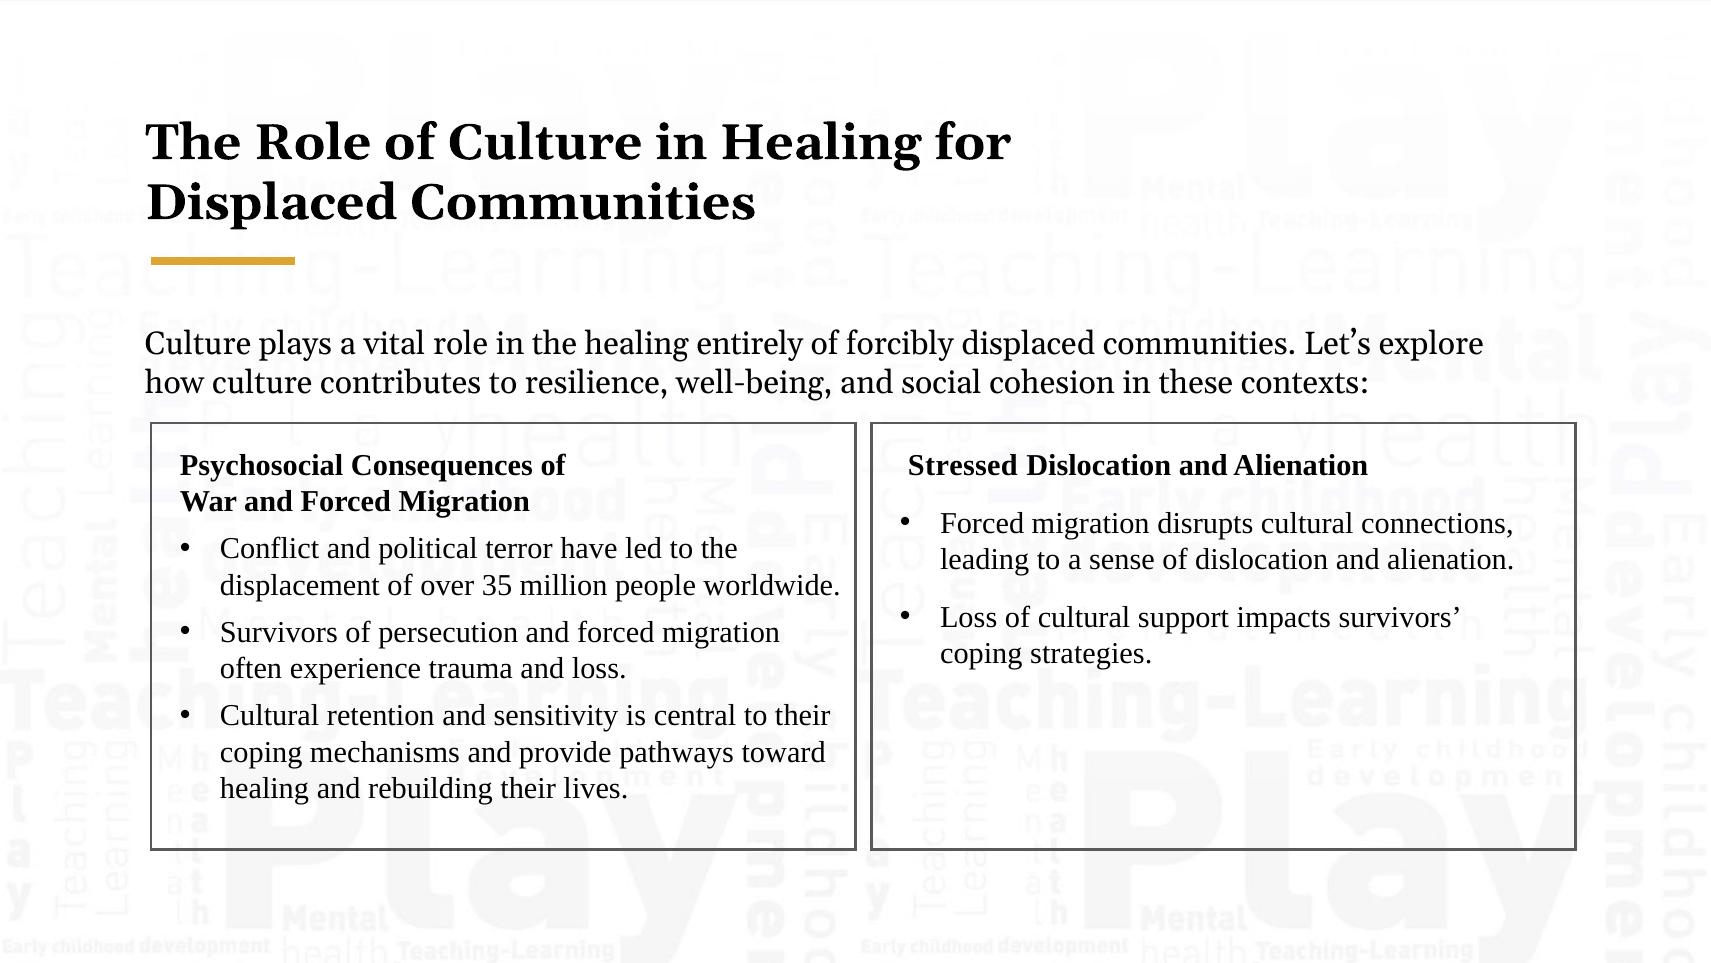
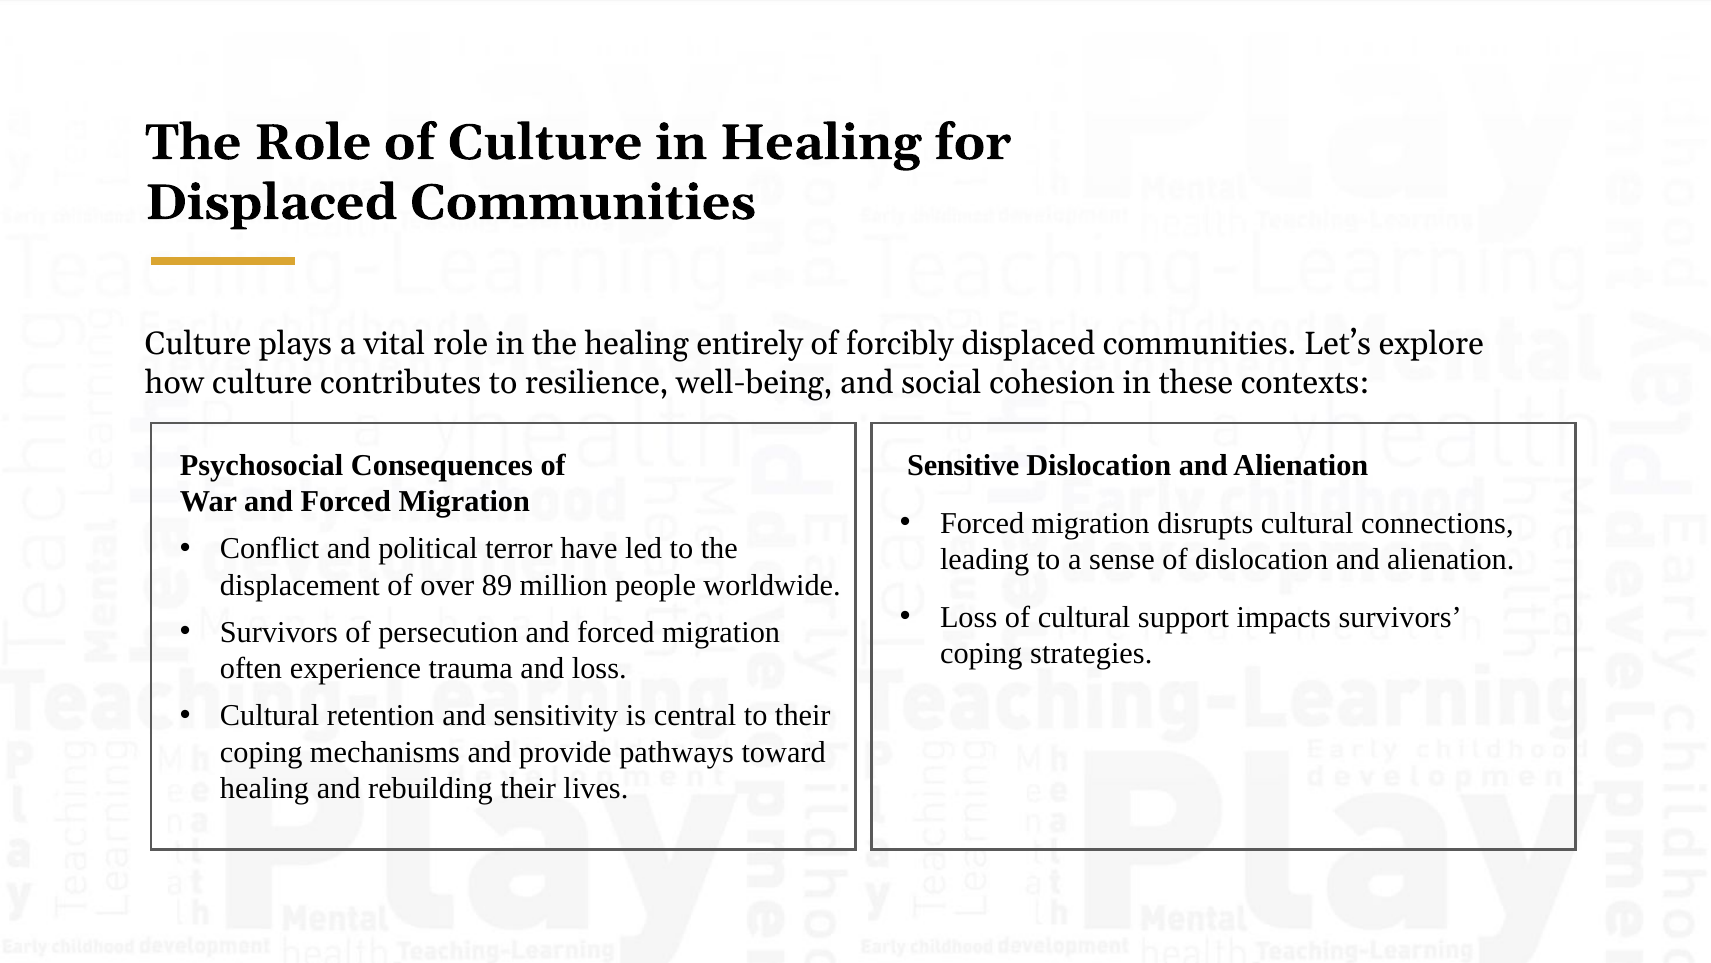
Stressed: Stressed -> Sensitive
35: 35 -> 89
